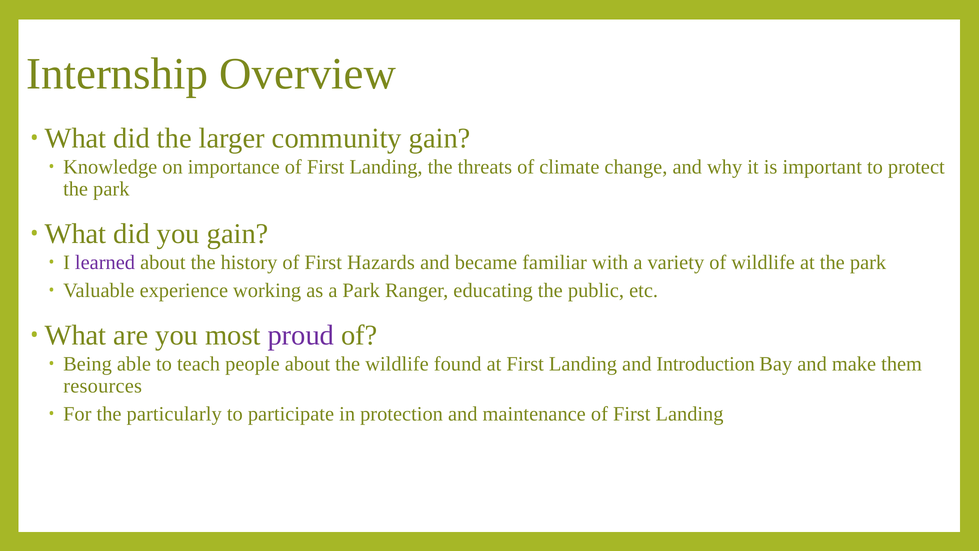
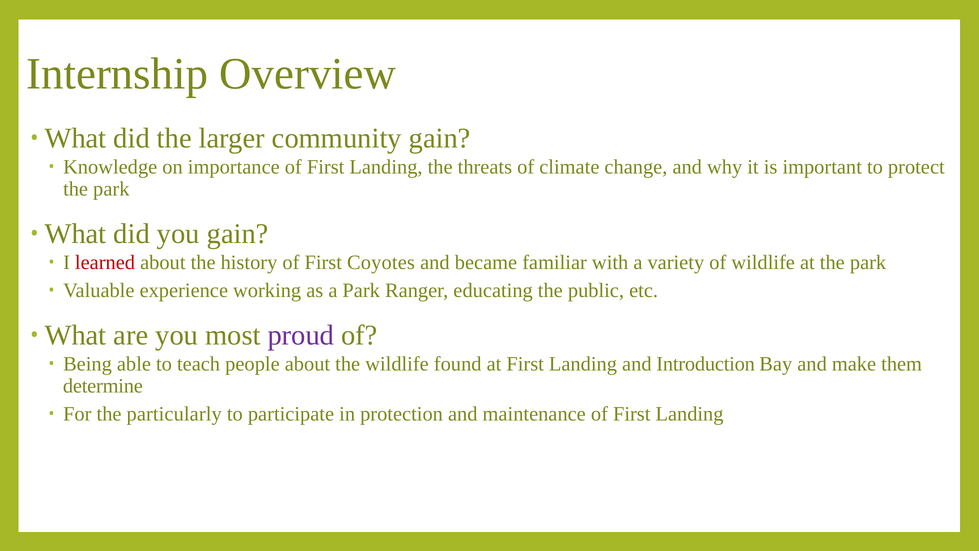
learned colour: purple -> red
Hazards: Hazards -> Coyotes
resources: resources -> determine
